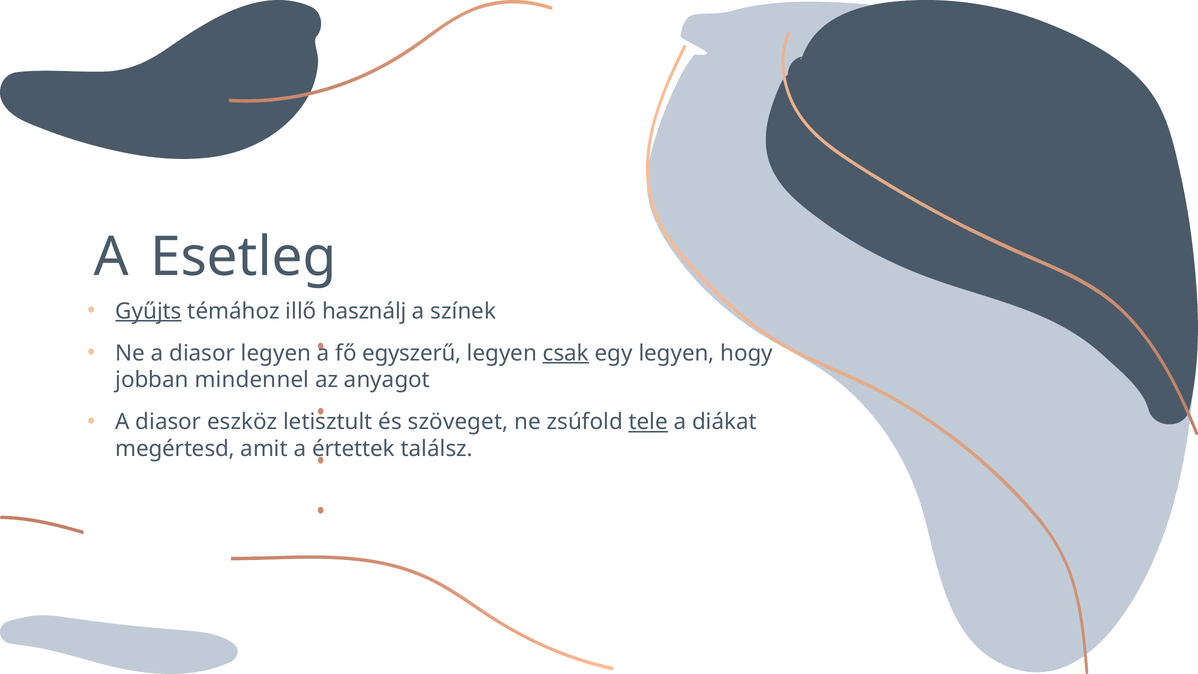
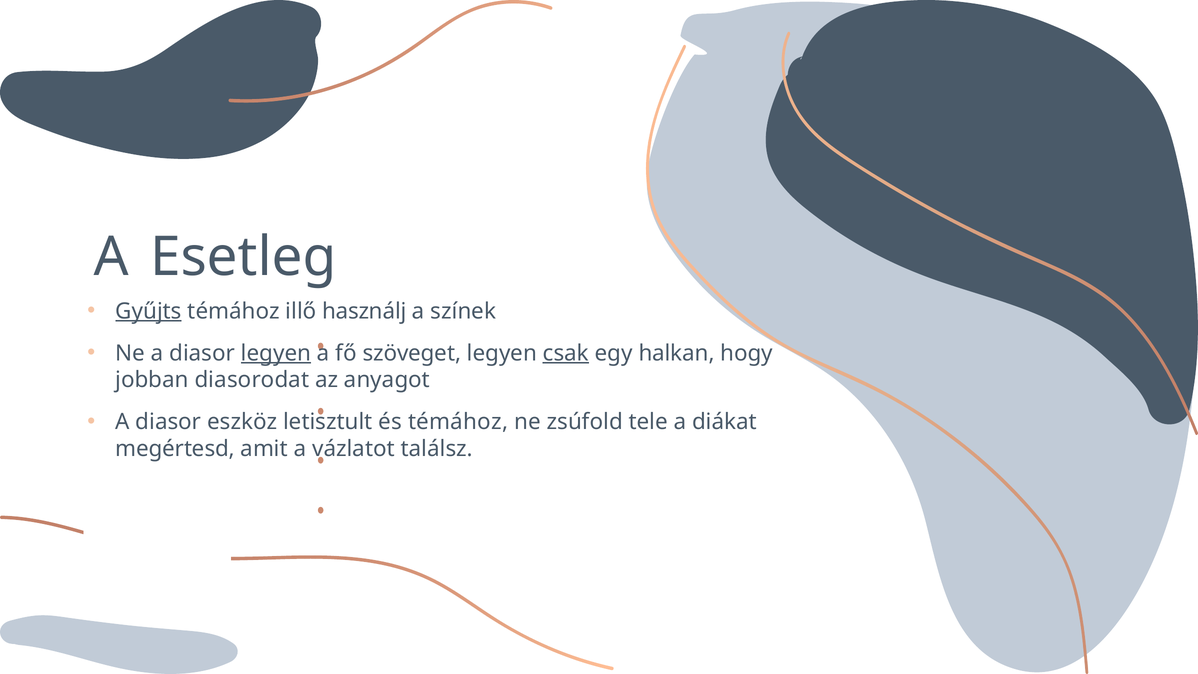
legyen at (276, 353) underline: none -> present
egyszerű: egyszerű -> szöveget
egy legyen: legyen -> halkan
mindennel: mindennel -> diasorodat
és szöveget: szöveget -> témához
tele underline: present -> none
értettek: értettek -> vázlatot
